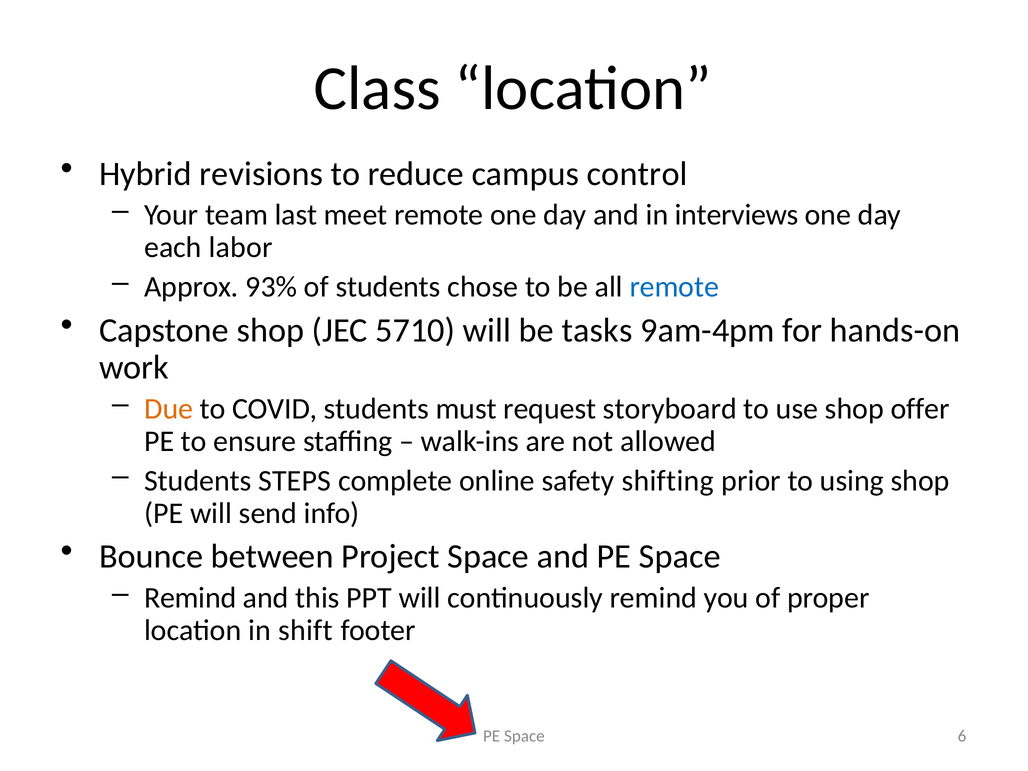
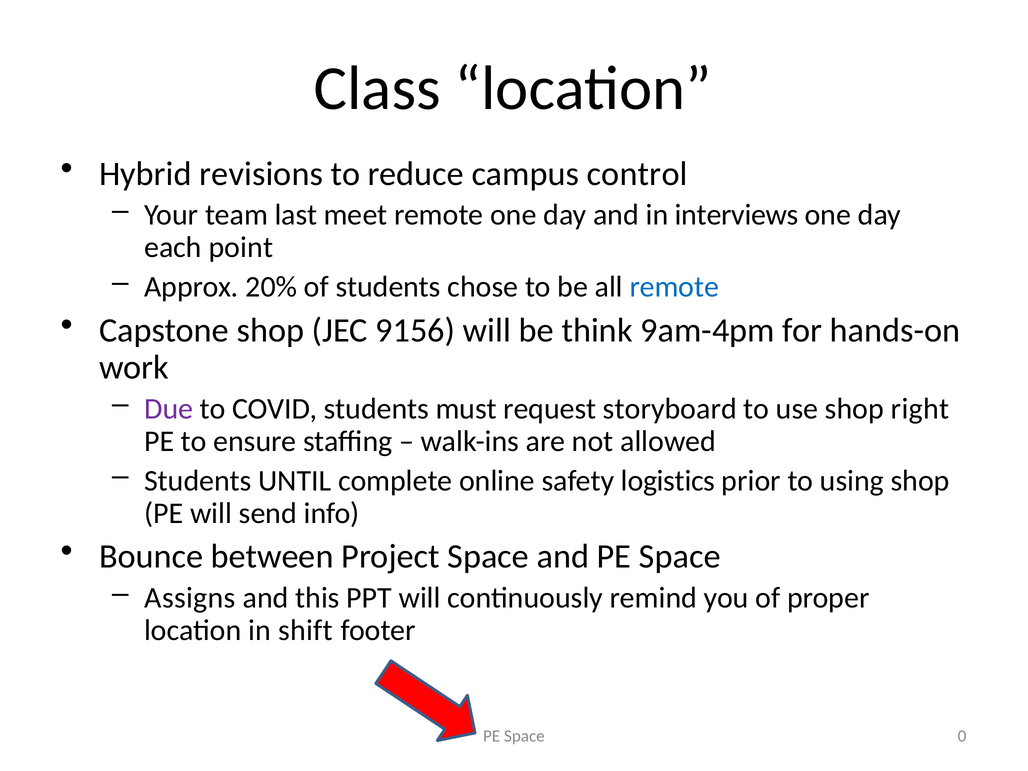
labor: labor -> point
93%: 93% -> 20%
5710: 5710 -> 9156
tasks: tasks -> think
Due colour: orange -> purple
offer: offer -> right
STEPS: STEPS -> UNTIL
shifting: shifting -> logistics
Remind at (190, 598): Remind -> Assigns
6: 6 -> 0
